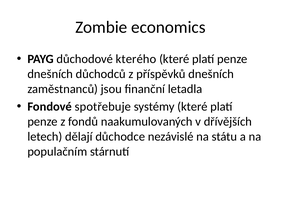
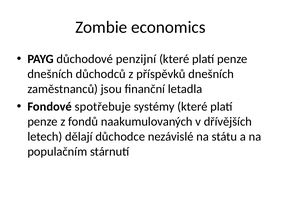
kterého: kterého -> penzijní
